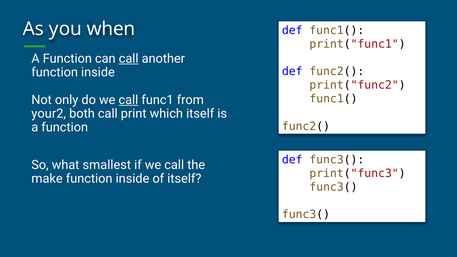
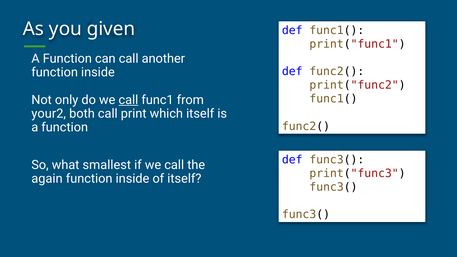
when: when -> given
call at (129, 59) underline: present -> none
make: make -> again
